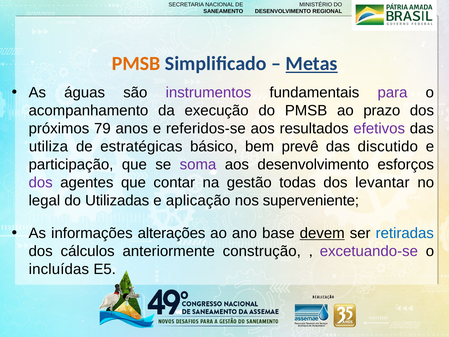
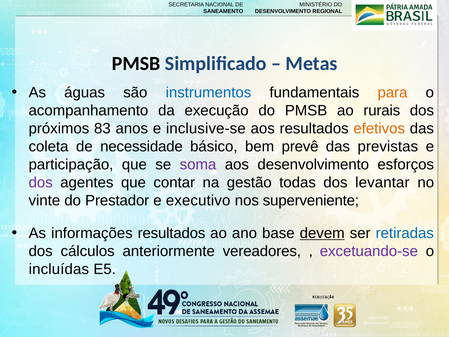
PMSB at (136, 64) colour: orange -> black
Metas underline: present -> none
instrumentos colour: purple -> blue
para colour: purple -> orange
prazo: prazo -> rurais
79: 79 -> 83
referidos-se: referidos-se -> inclusive-se
efetivos colour: purple -> orange
utiliza: utiliza -> coleta
estratégicas: estratégicas -> necessidade
discutido: discutido -> previstas
legal: legal -> vinte
Utilizadas: Utilizadas -> Prestador
aplicação: aplicação -> executivo
informações alterações: alterações -> resultados
construção: construção -> vereadores
